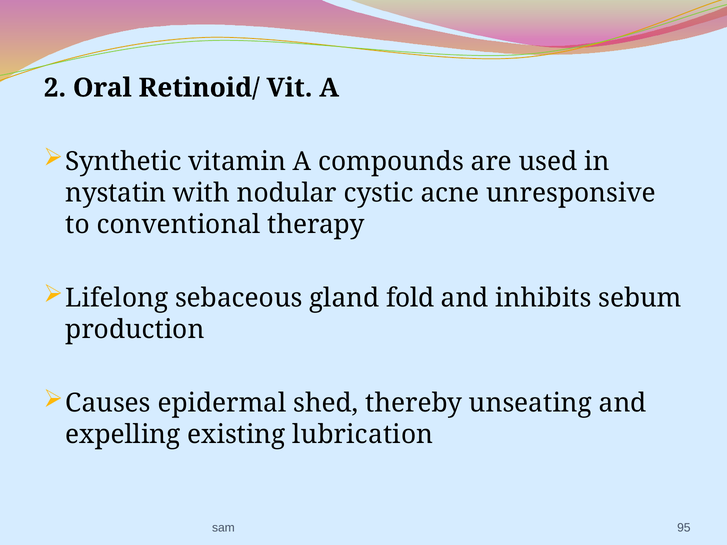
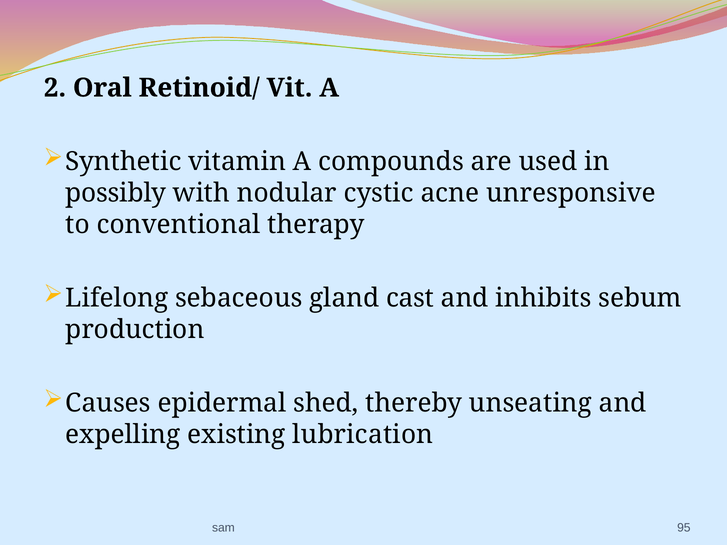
nystatin: nystatin -> possibly
fold: fold -> cast
